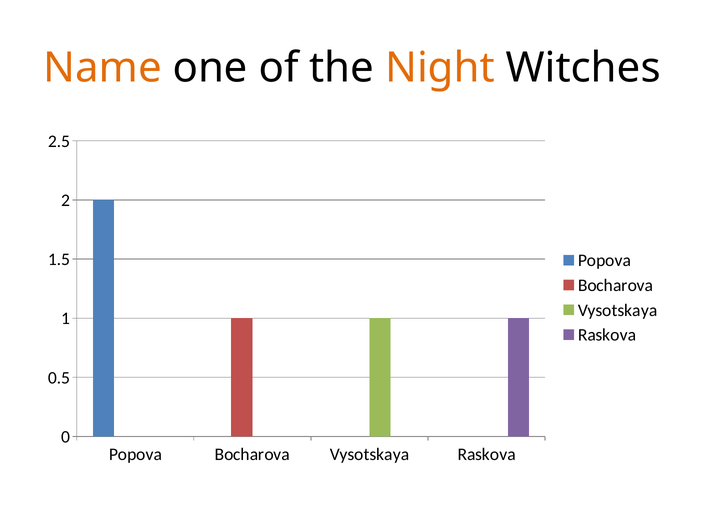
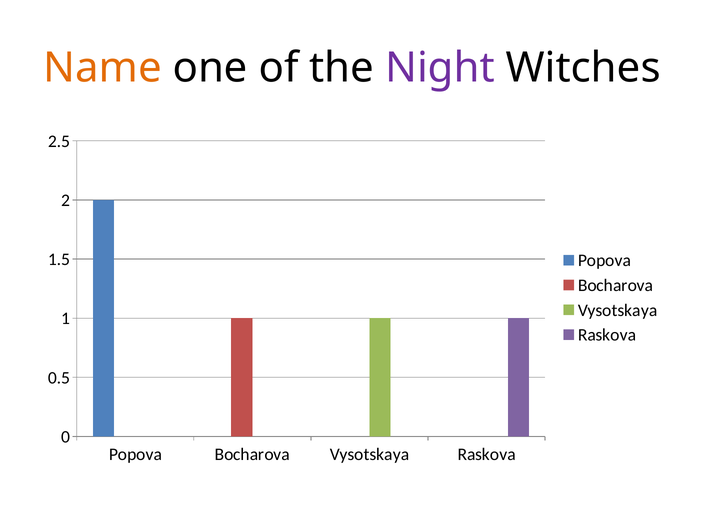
Night colour: orange -> purple
